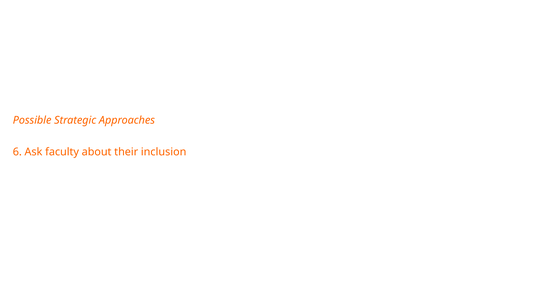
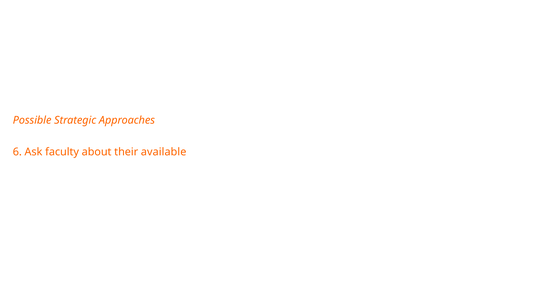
inclusion: inclusion -> available
